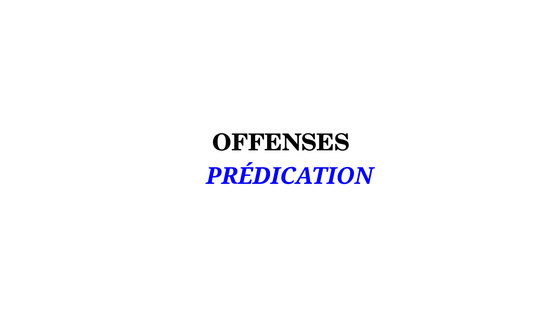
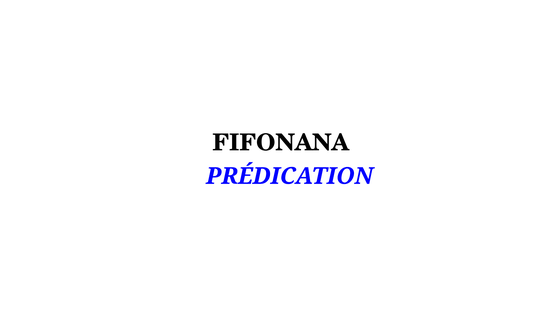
OFFENSES: OFFENSES -> FIFONANA
